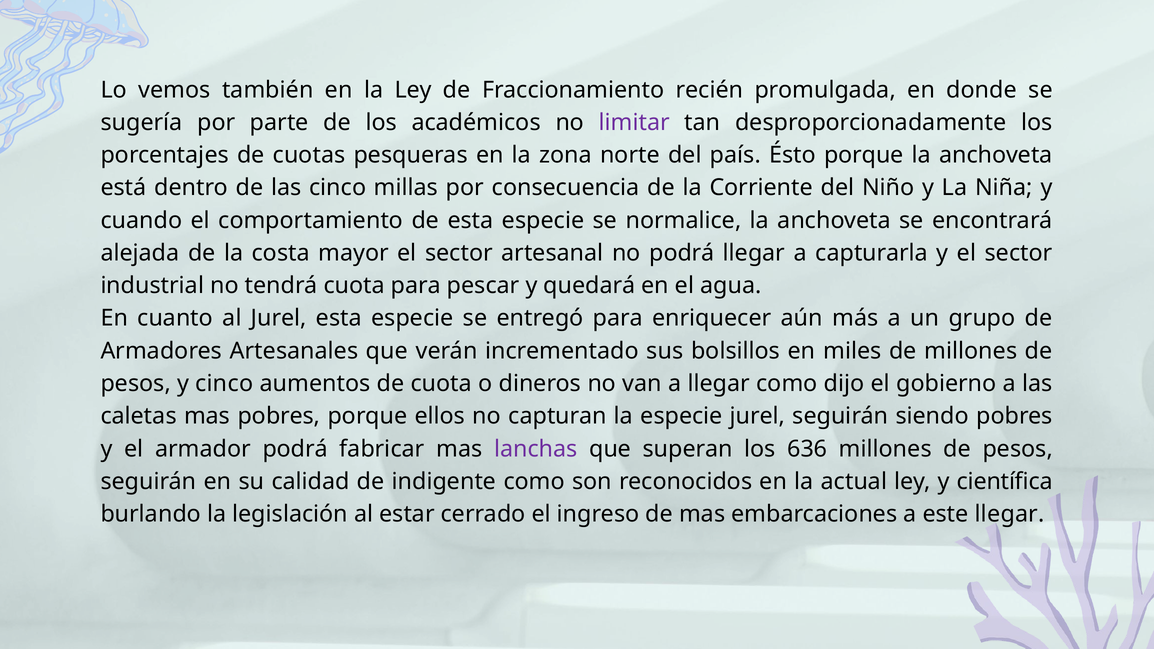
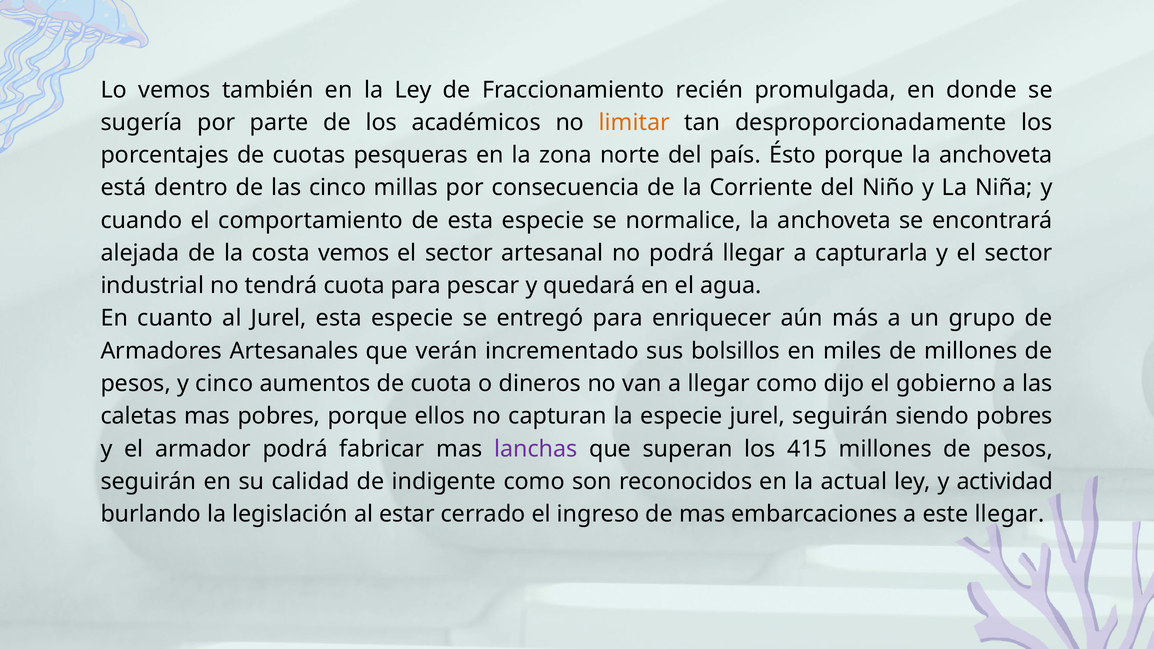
limitar colour: purple -> orange
costa mayor: mayor -> vemos
636: 636 -> 415
científica: científica -> actividad
